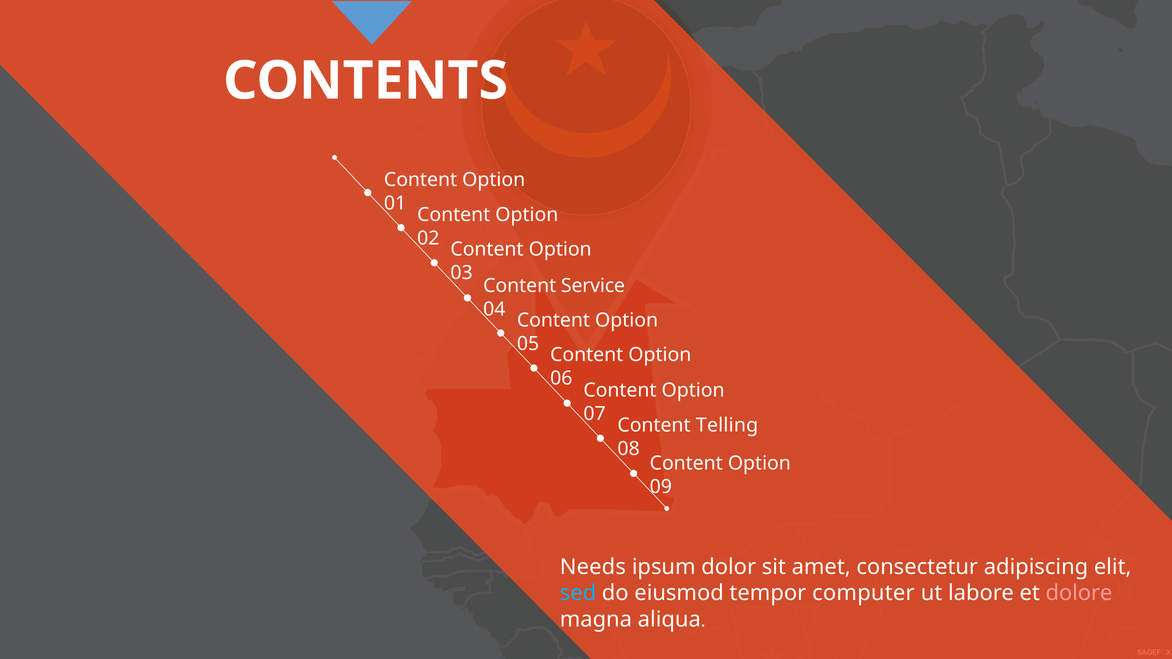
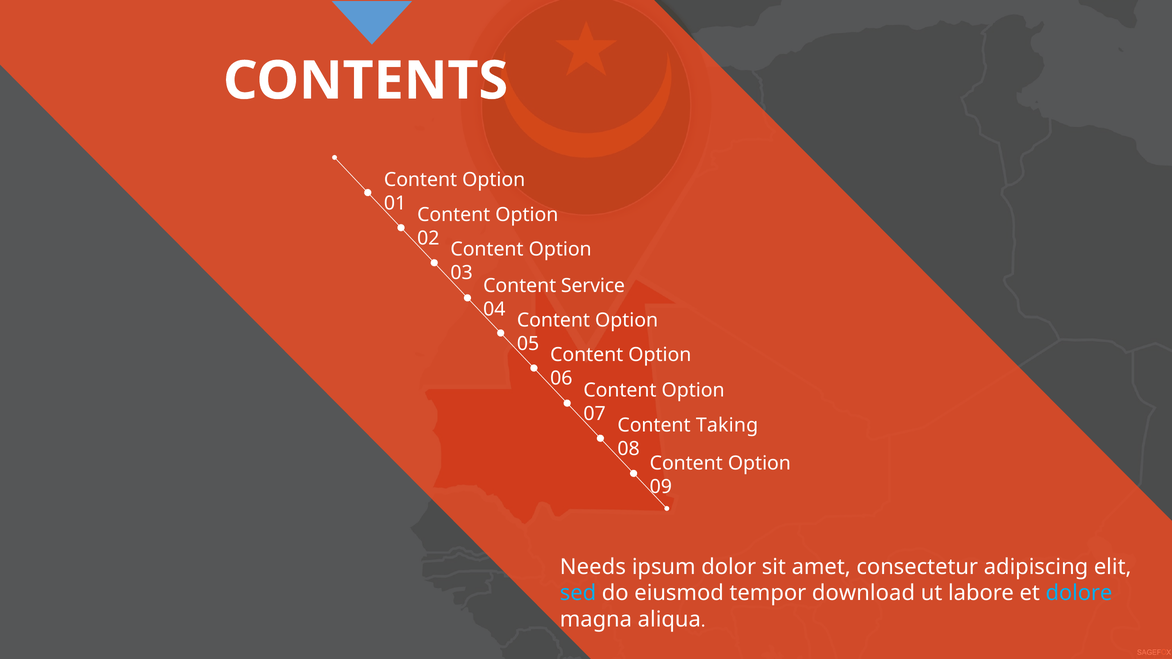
Telling: Telling -> Taking
computer: computer -> download
dolore colour: pink -> light blue
